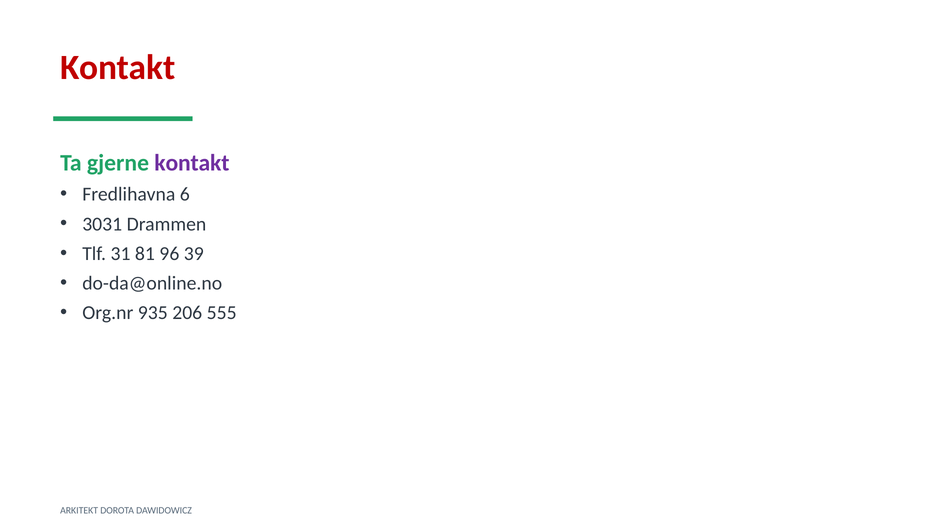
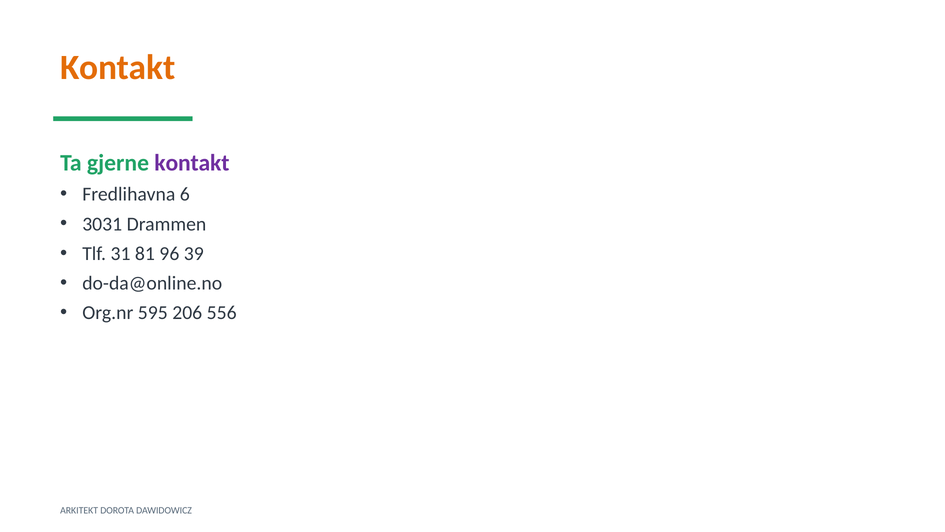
Kontakt at (118, 67) colour: red -> orange
935: 935 -> 595
555: 555 -> 556
